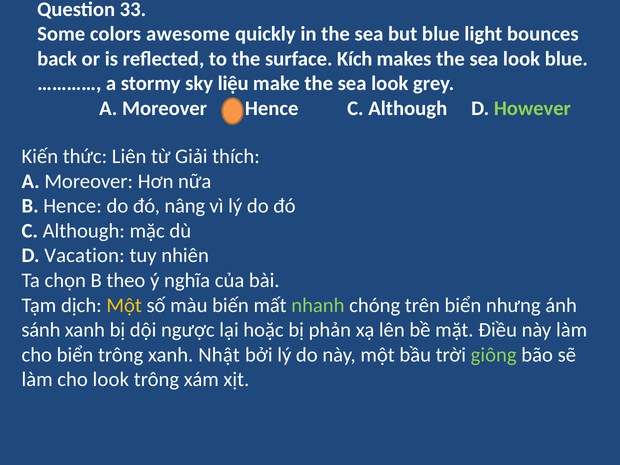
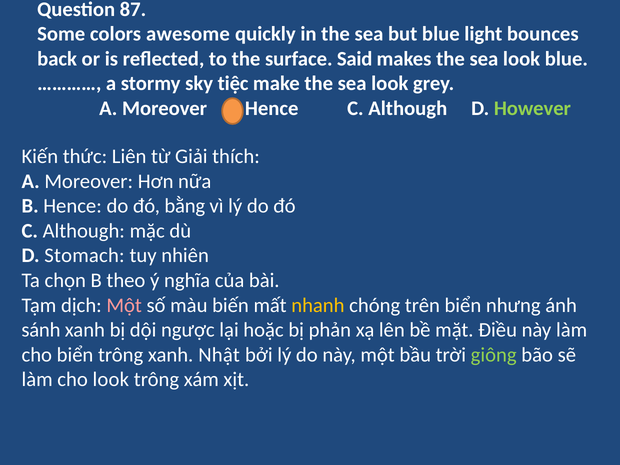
33: 33 -> 87
Kích: Kích -> Said
liệu: liệu -> tiệc
nâng: nâng -> bằng
Vacation: Vacation -> Stomach
Một at (124, 305) colour: yellow -> pink
nhanh colour: light green -> yellow
